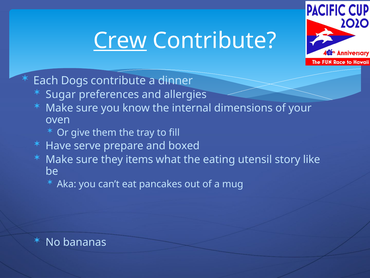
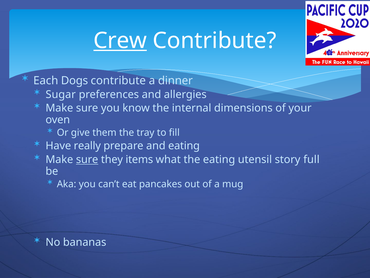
serve: serve -> really
and boxed: boxed -> eating
sure at (87, 159) underline: none -> present
like: like -> full
